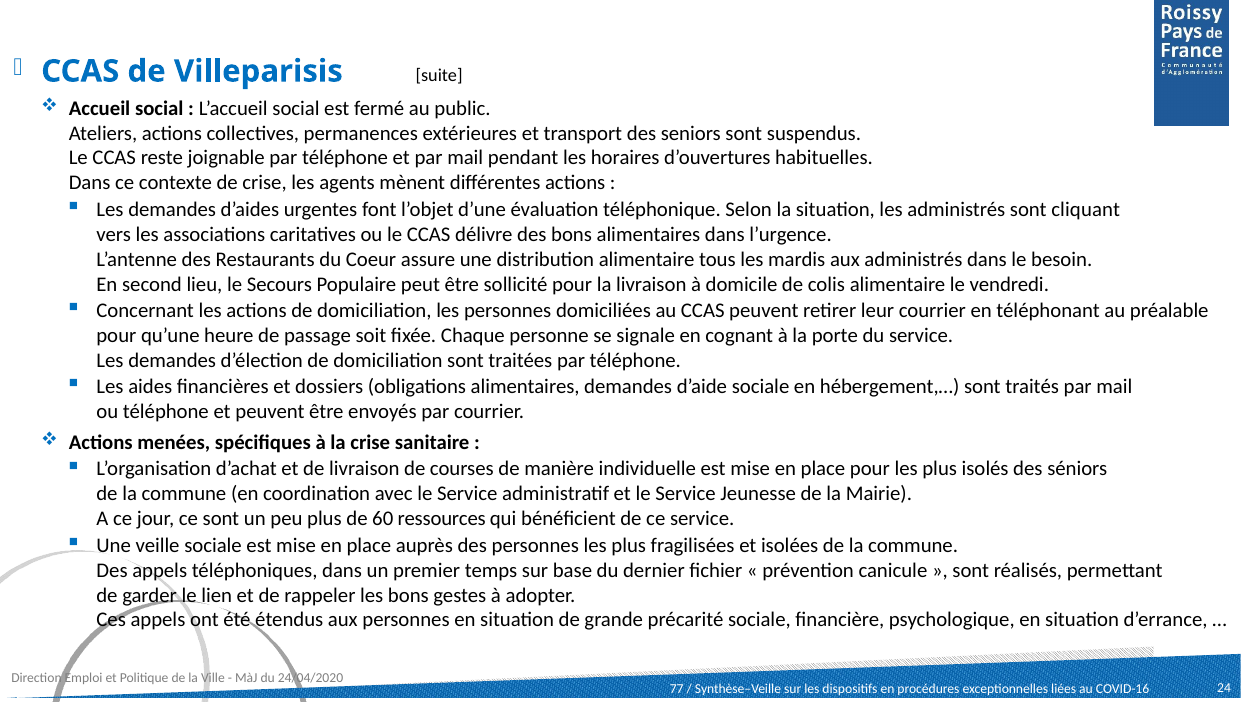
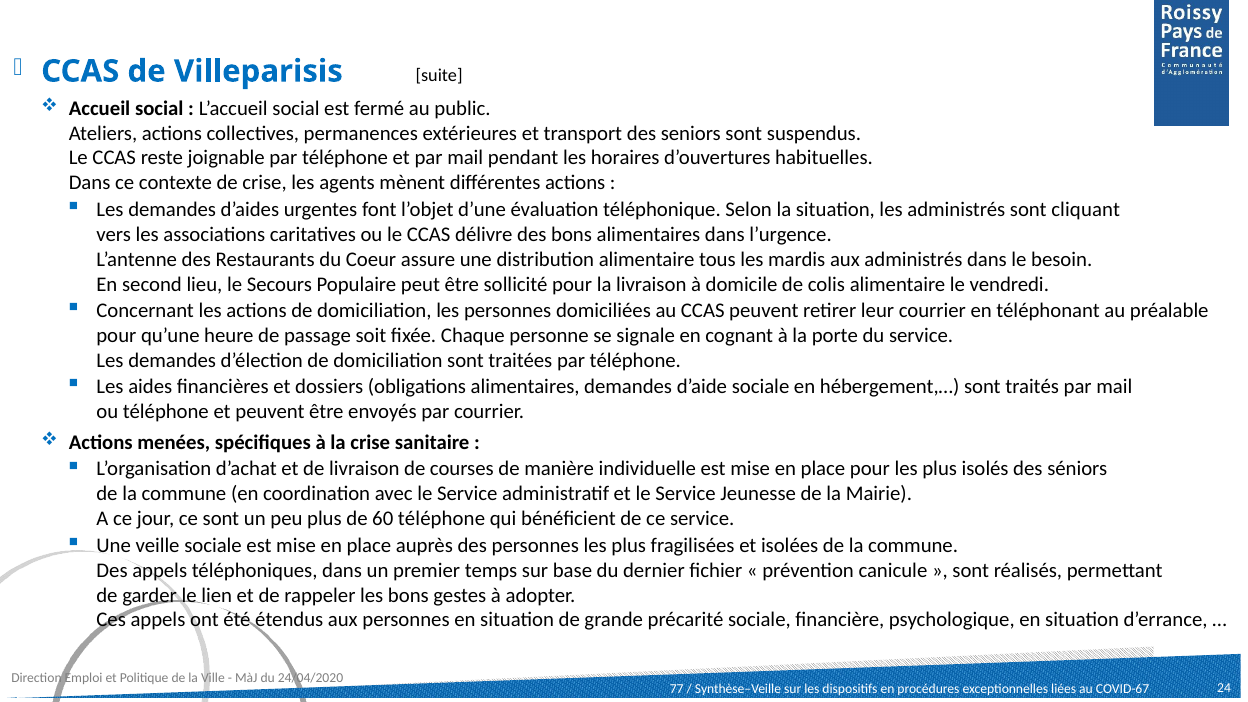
60 ressources: ressources -> téléphone
COVID-16: COVID-16 -> COVID-67
